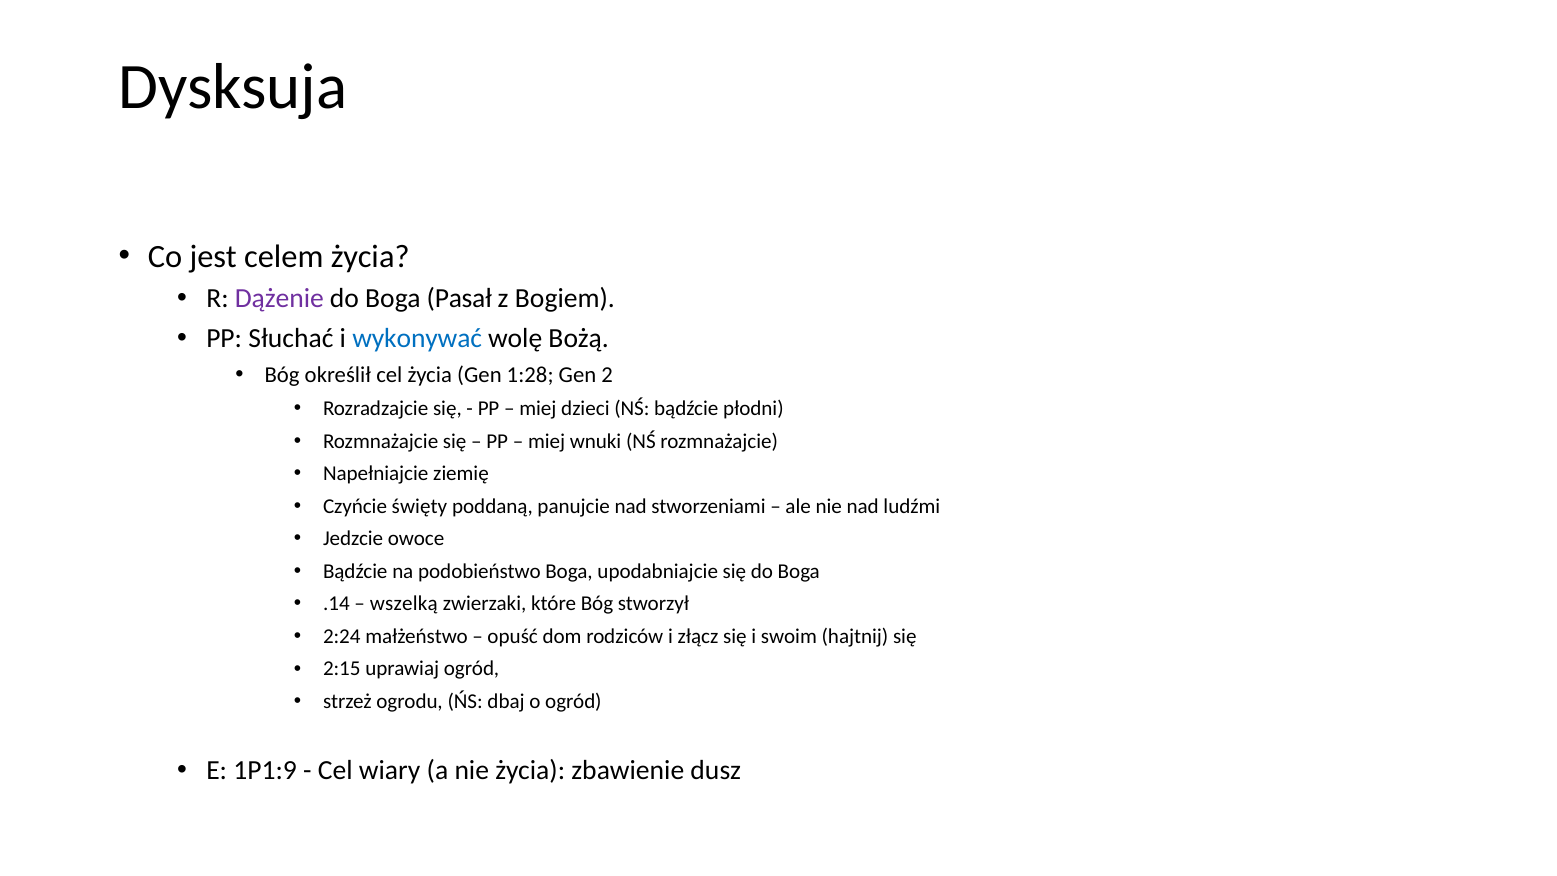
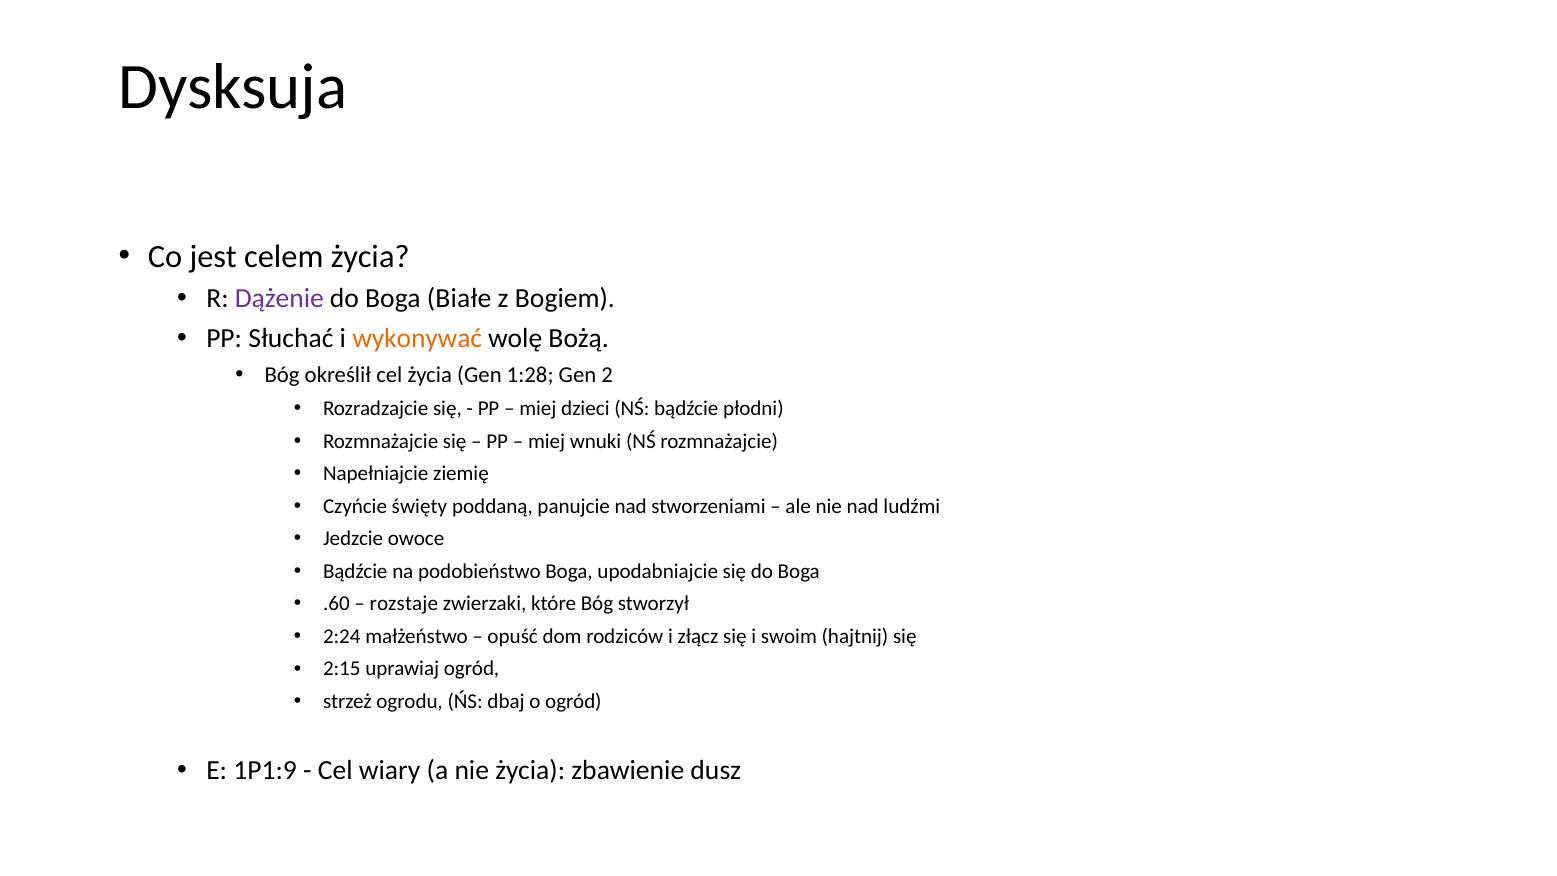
Pasał: Pasał -> Białe
wykonywać colour: blue -> orange
.14: .14 -> .60
wszelką: wszelką -> rozstaje
